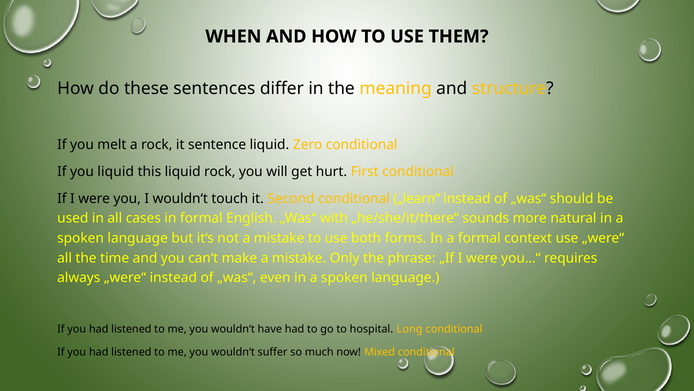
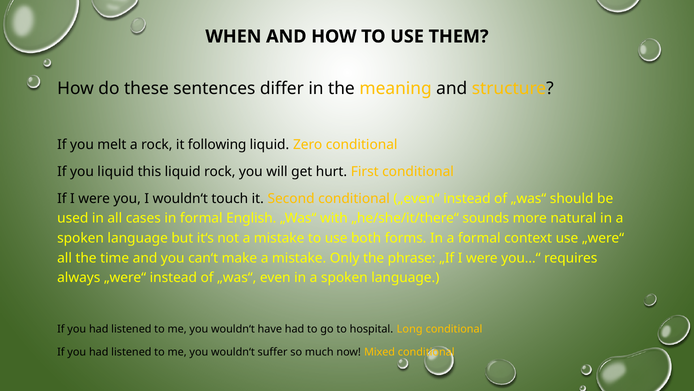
sentence: sentence -> following
„learn“: „learn“ -> „even“
